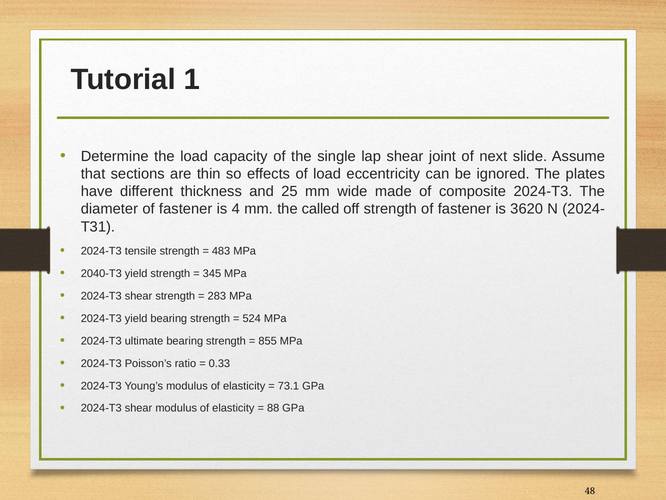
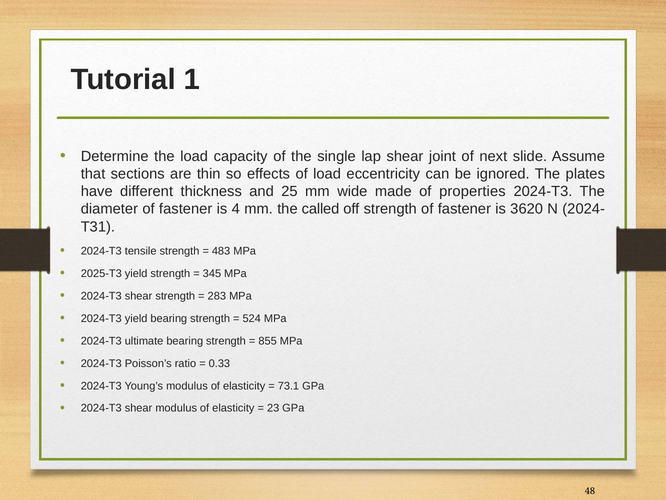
composite: composite -> properties
2040-T3: 2040-T3 -> 2025-T3
88: 88 -> 23
